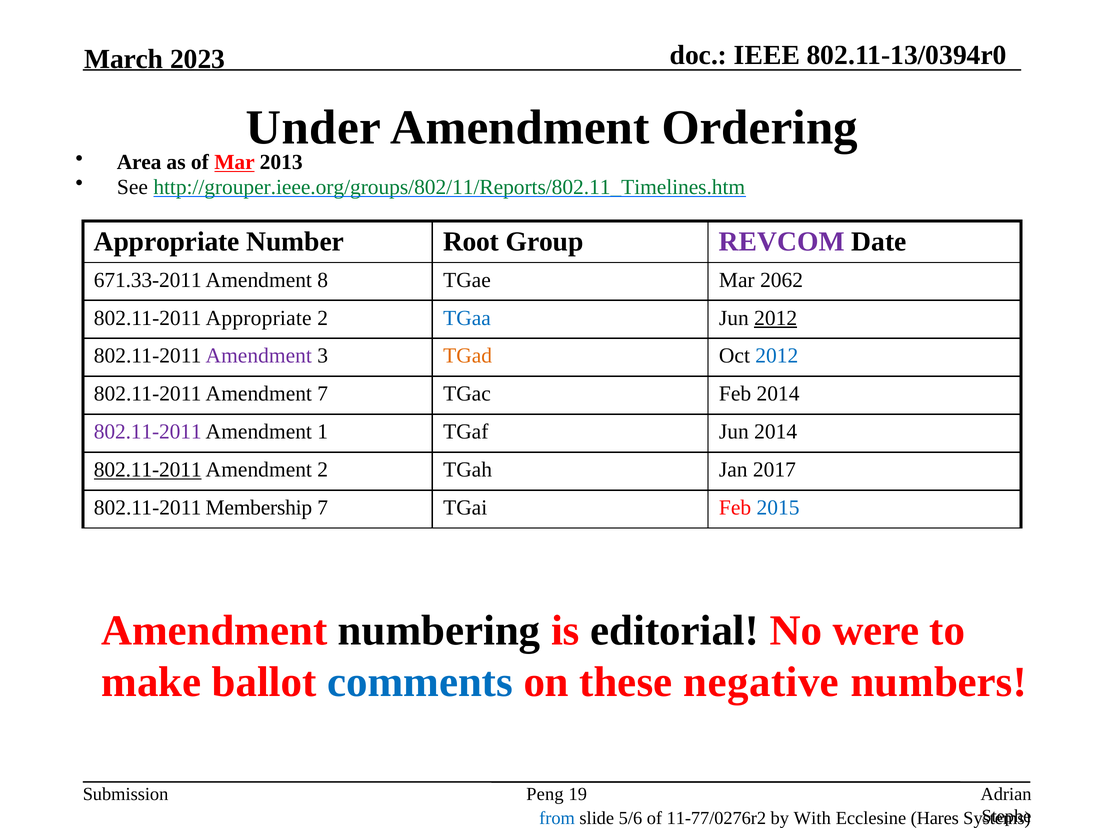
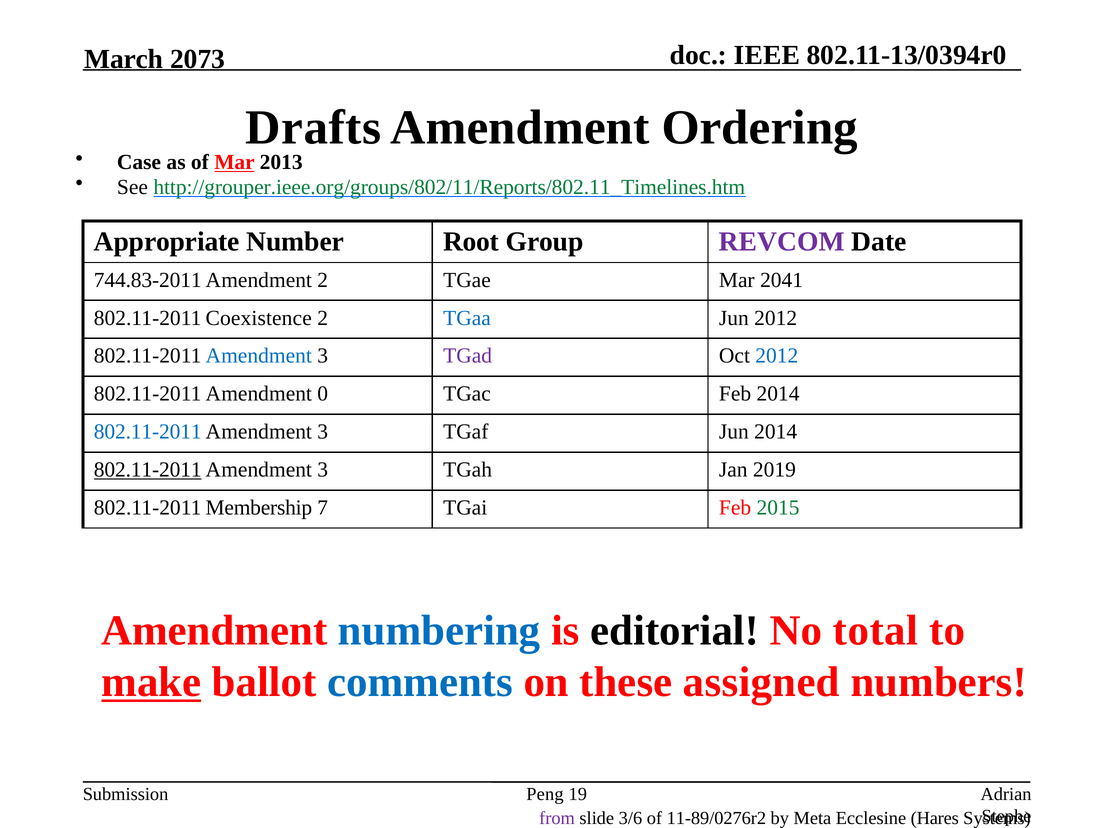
2023: 2023 -> 2073
Under: Under -> Drafts
Area: Area -> Case
671.33-2011: 671.33-2011 -> 744.83-2011
Amendment 8: 8 -> 2
2062: 2062 -> 2041
802.11-2011 Appropriate: Appropriate -> Coexistence
2012 at (776, 318) underline: present -> none
Amendment at (259, 356) colour: purple -> blue
TGad colour: orange -> purple
Amendment 7: 7 -> 0
802.11-2011 at (148, 432) colour: purple -> blue
1 at (323, 432): 1 -> 3
2 at (323, 470): 2 -> 3
2017: 2017 -> 2019
2015 colour: blue -> green
numbering colour: black -> blue
were: were -> total
make underline: none -> present
negative: negative -> assigned
from colour: blue -> purple
5/6: 5/6 -> 3/6
11-77/0276r2: 11-77/0276r2 -> 11-89/0276r2
With: With -> Meta
